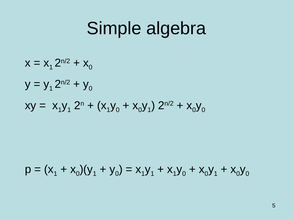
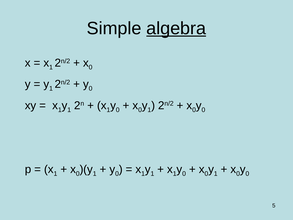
algebra underline: none -> present
